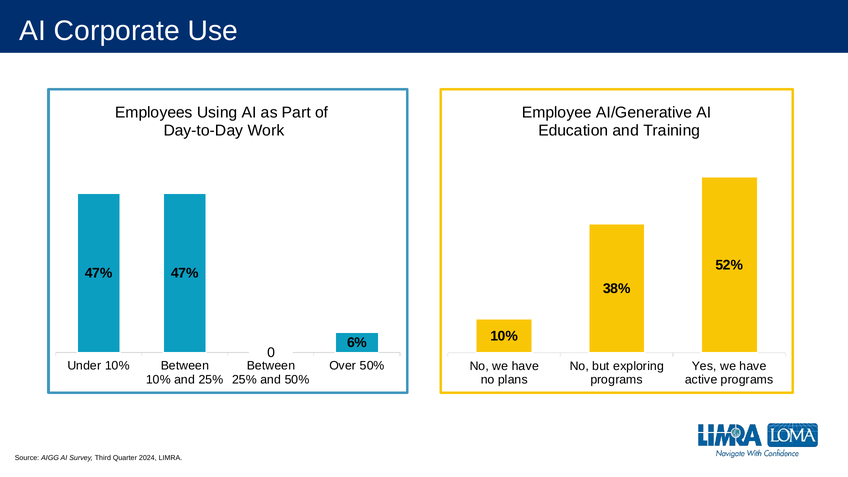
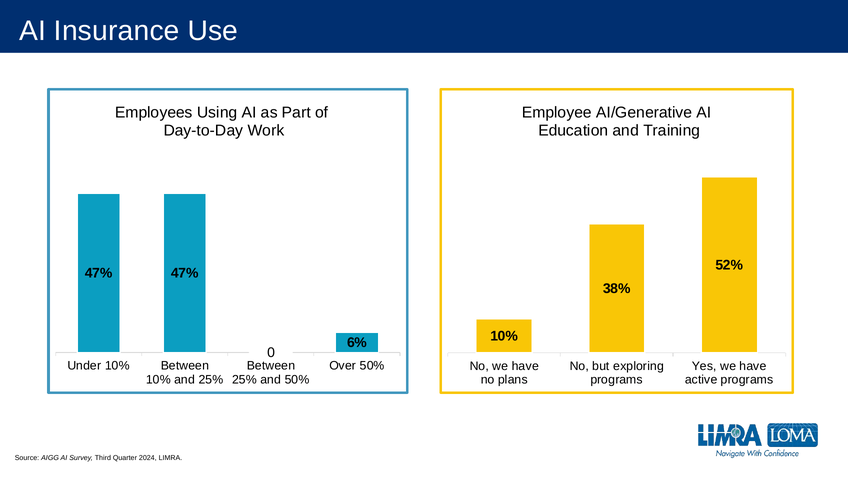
Corporate: Corporate -> Insurance
